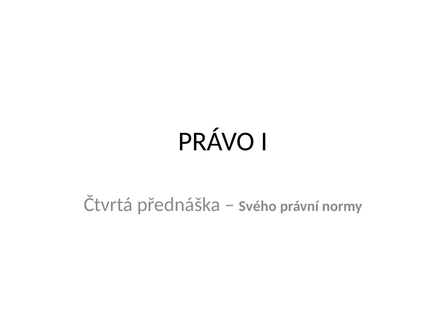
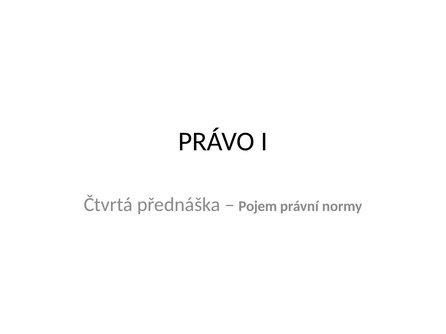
Svého: Svého -> Pojem
